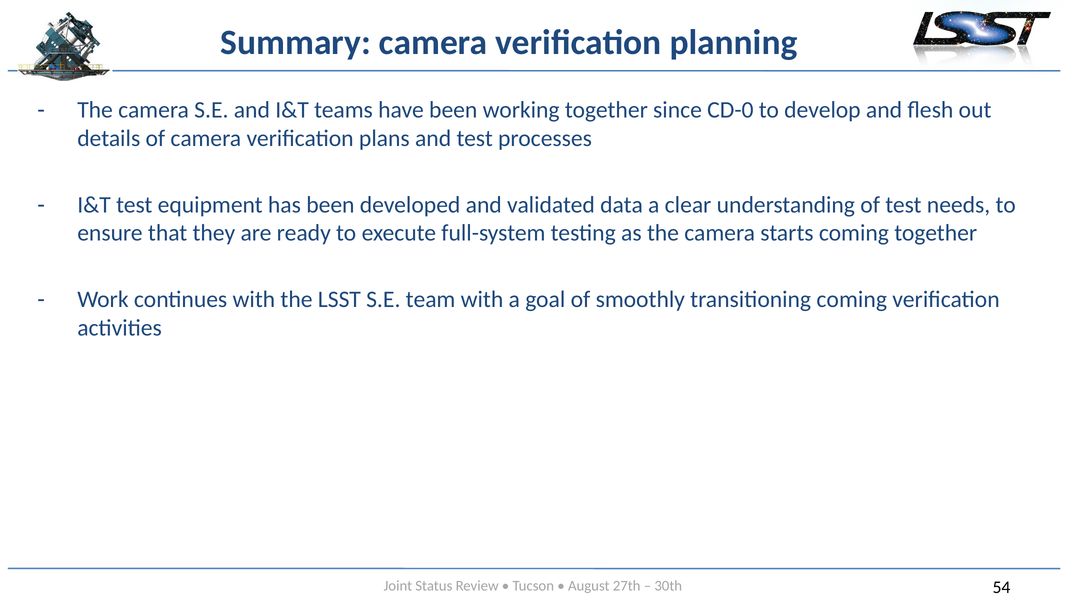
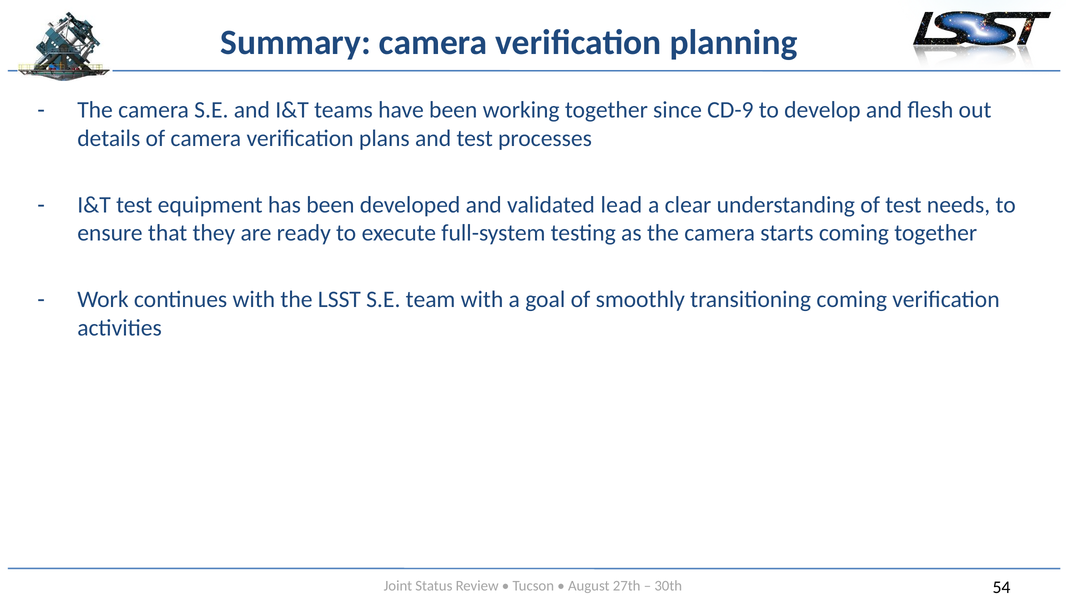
CD-0: CD-0 -> CD-9
data: data -> lead
